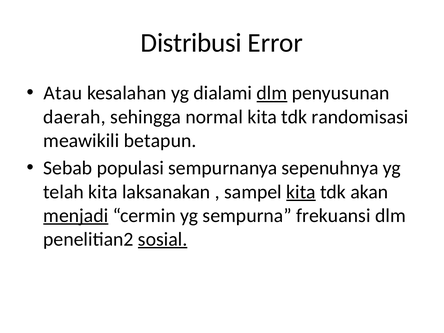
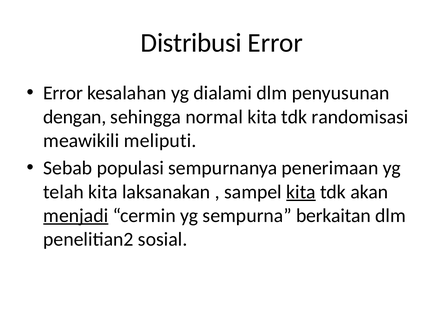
Atau at (63, 93): Atau -> Error
dlm at (272, 93) underline: present -> none
daerah: daerah -> dengan
betapun: betapun -> meliputi
sepenuhnya: sepenuhnya -> penerimaan
frekuansi: frekuansi -> berkaitan
sosial underline: present -> none
